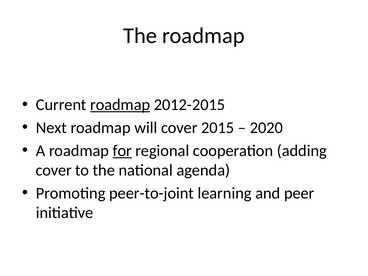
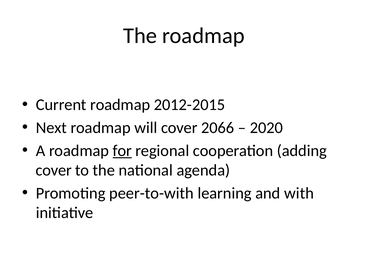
roadmap at (120, 105) underline: present -> none
2015: 2015 -> 2066
peer-to-joint: peer-to-joint -> peer-to-with
peer: peer -> with
